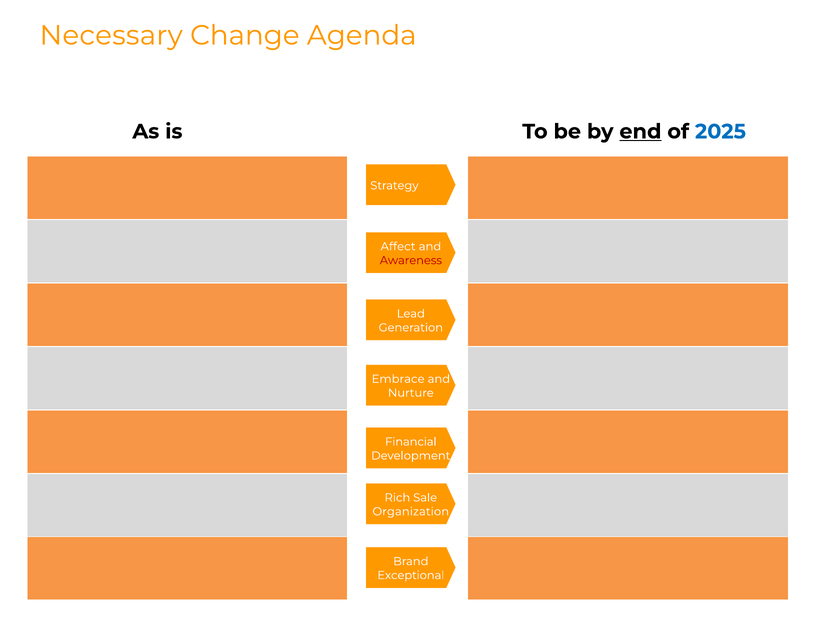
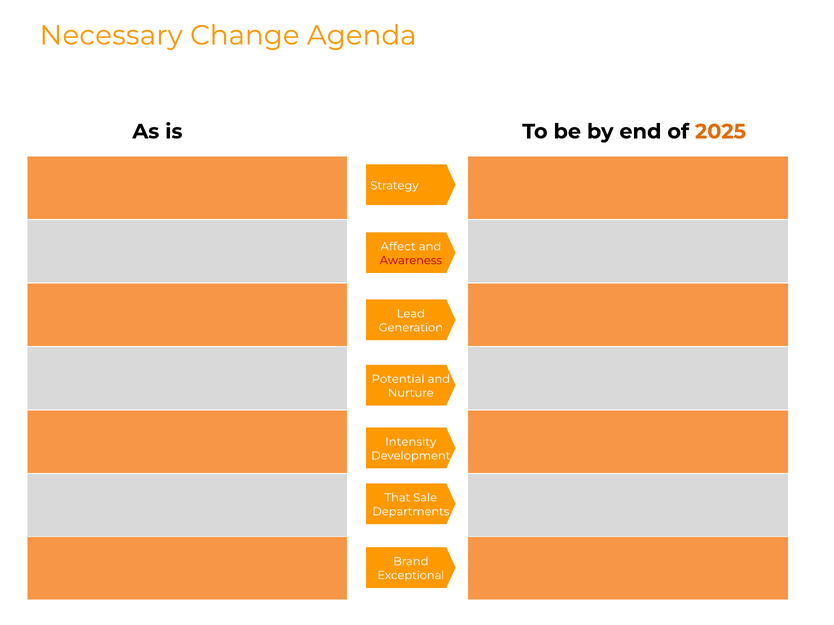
end underline: present -> none
2025 colour: blue -> orange
Embrace: Embrace -> Potential
Financial: Financial -> Intensity
Rich: Rich -> That
Organization: Organization -> Departments
